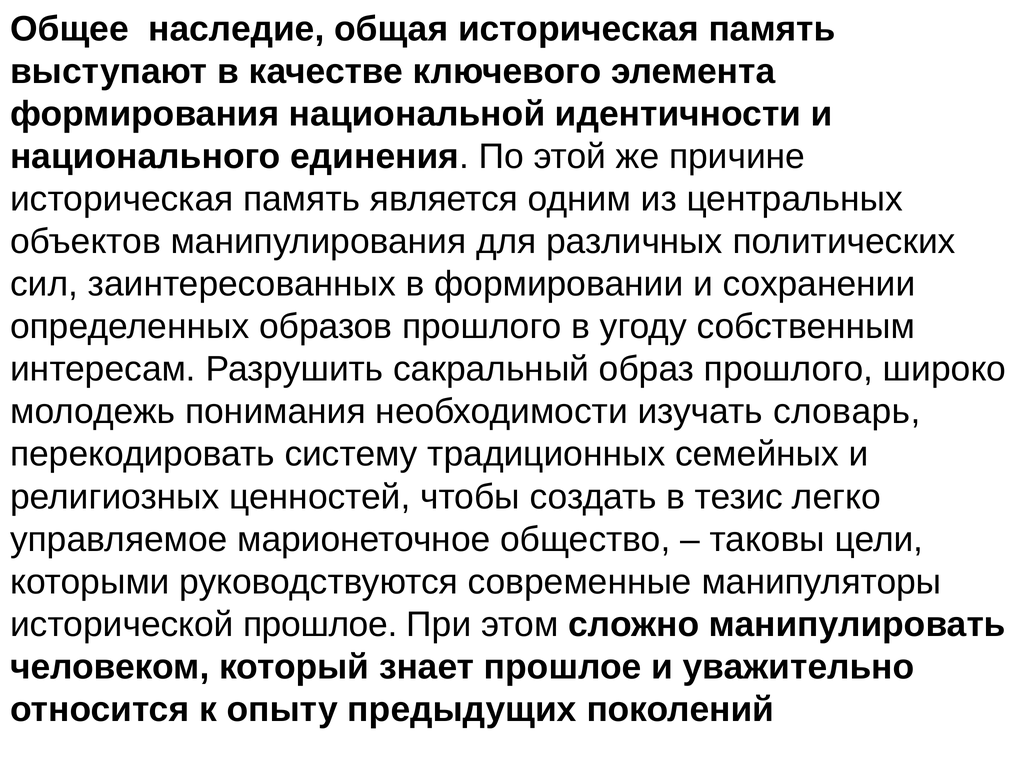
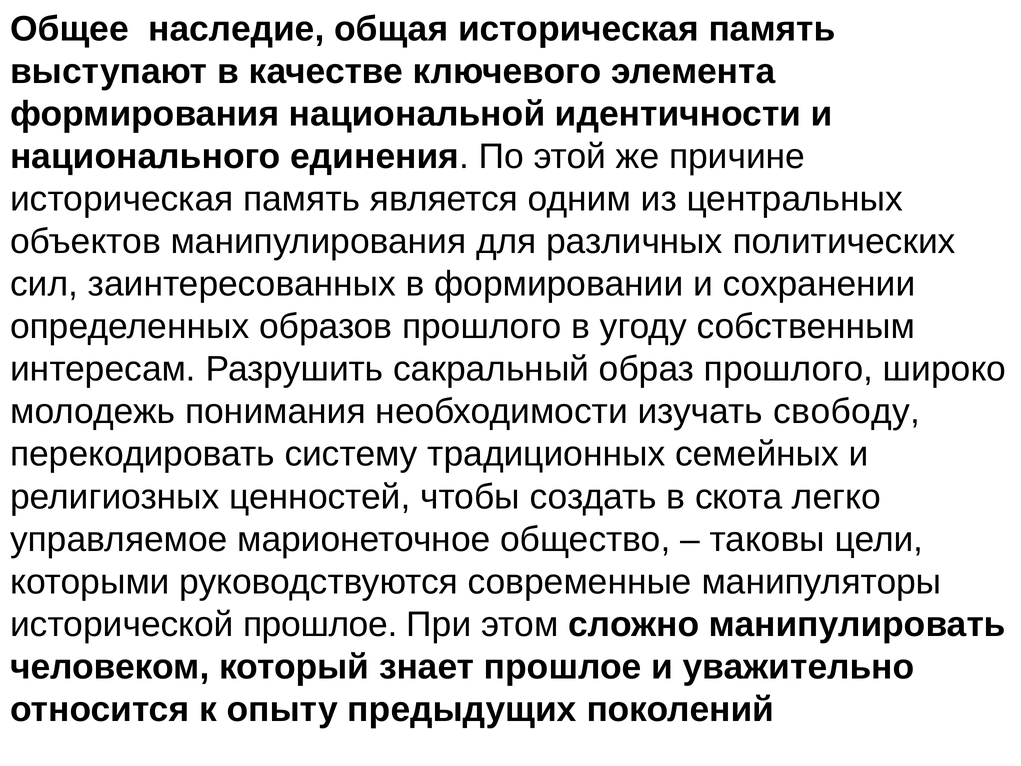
словарь: словарь -> свободу
тезис: тезис -> скота
